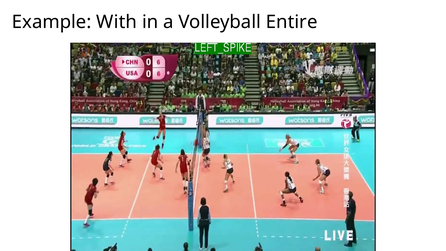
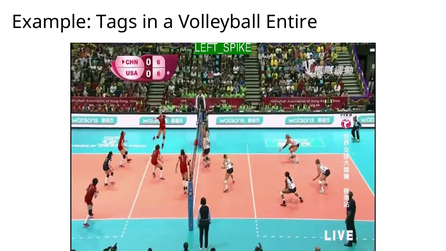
With: With -> Tags
